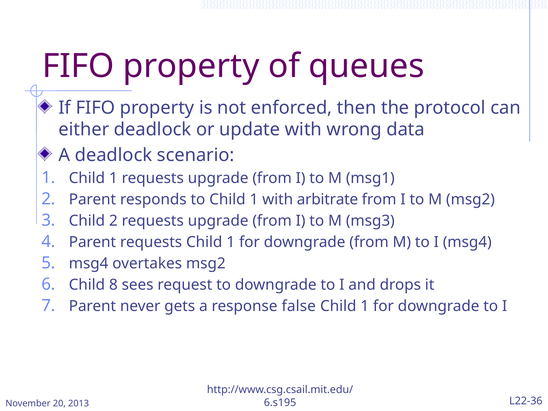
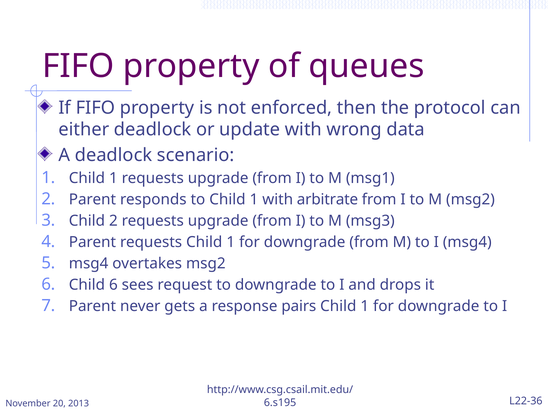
Child 8: 8 -> 6
false: false -> pairs
